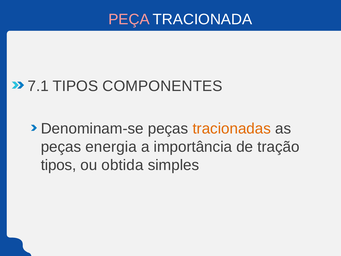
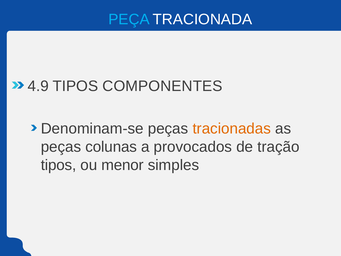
PEÇA colour: pink -> light blue
7.1: 7.1 -> 4.9
energia: energia -> colunas
importância: importância -> provocados
obtida: obtida -> menor
